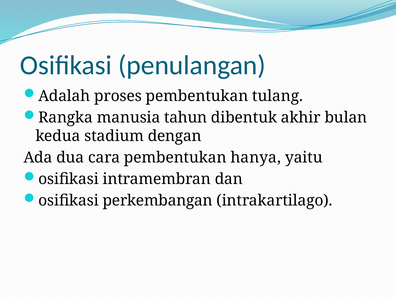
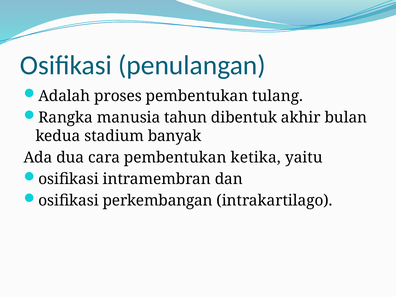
dengan: dengan -> banyak
hanya: hanya -> ketika
